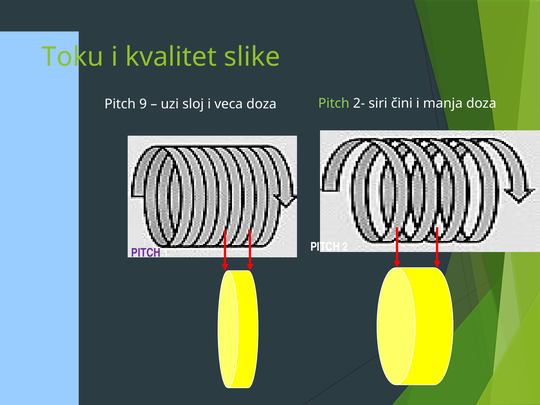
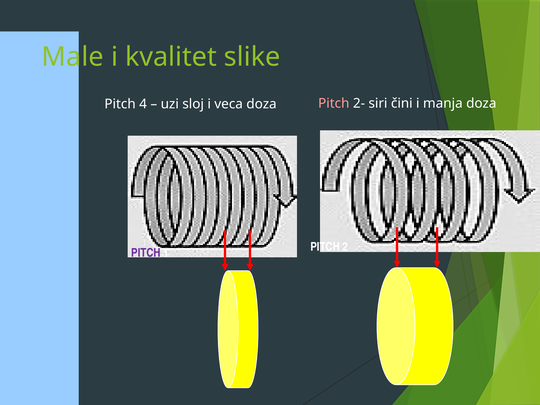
Toku: Toku -> Male
9: 9 -> 4
Pitch at (334, 103) colour: light green -> pink
